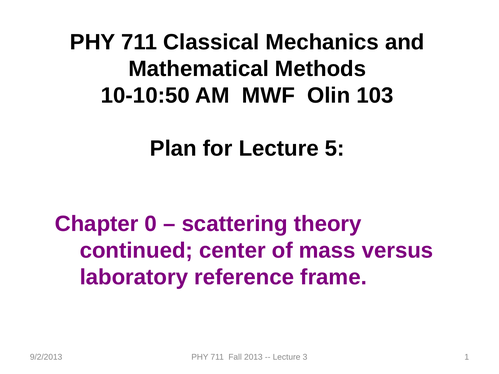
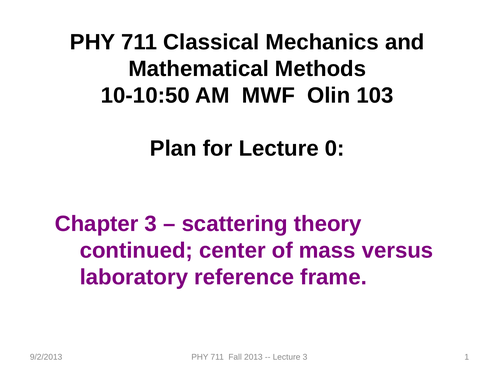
5: 5 -> 0
Chapter 0: 0 -> 3
